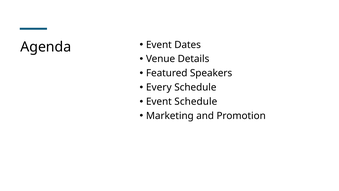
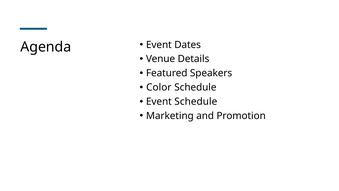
Every: Every -> Color
